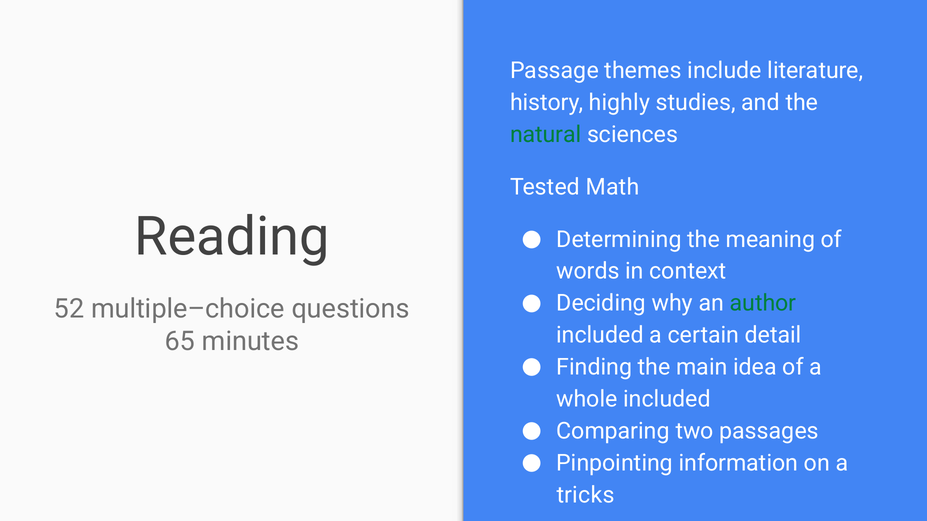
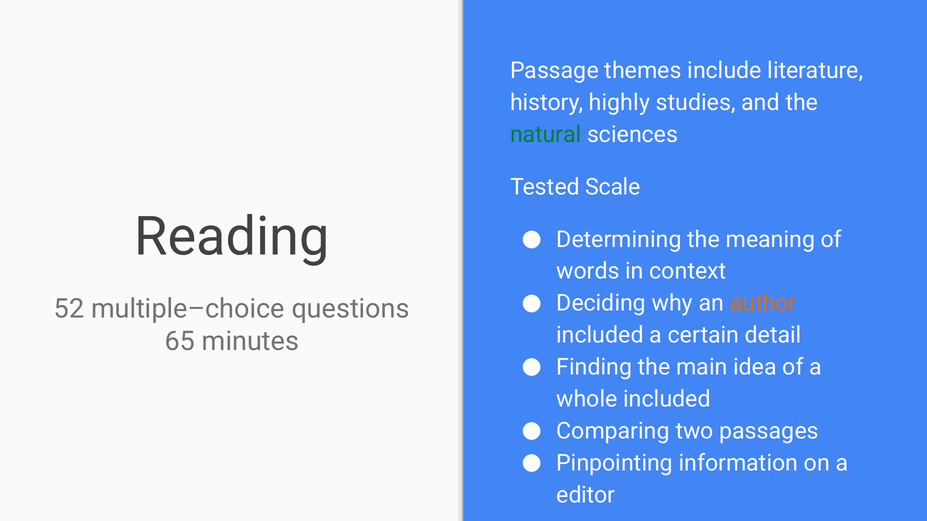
Math: Math -> Scale
author colour: green -> orange
tricks: tricks -> editor
